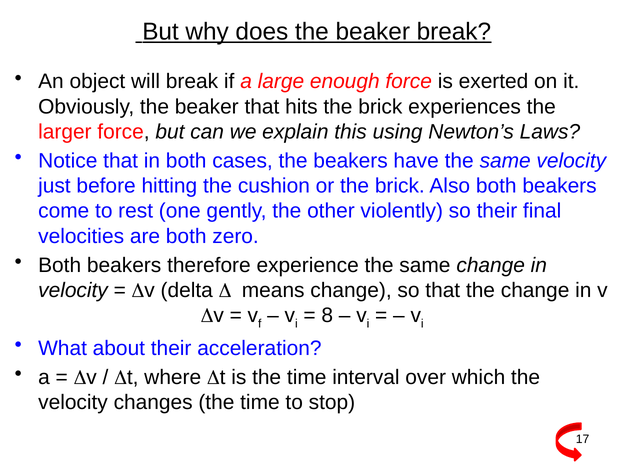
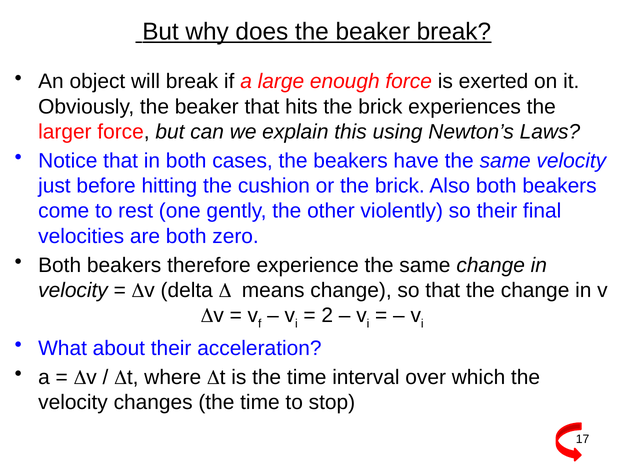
8: 8 -> 2
